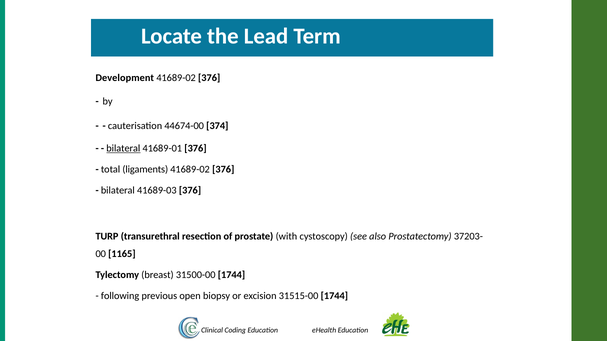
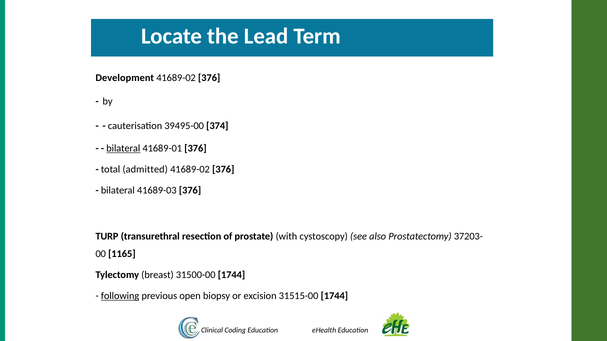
44674-00: 44674-00 -> 39495-00
ligaments: ligaments -> admitted
following underline: none -> present
